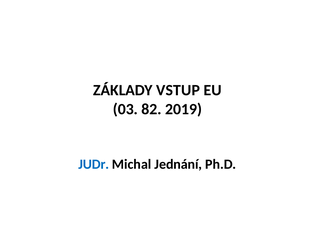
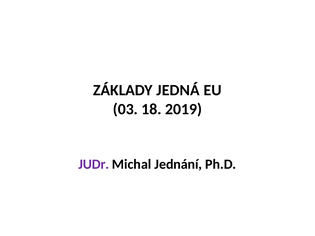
VSTUP: VSTUP -> JEDNÁ
82: 82 -> 18
JUDr colour: blue -> purple
